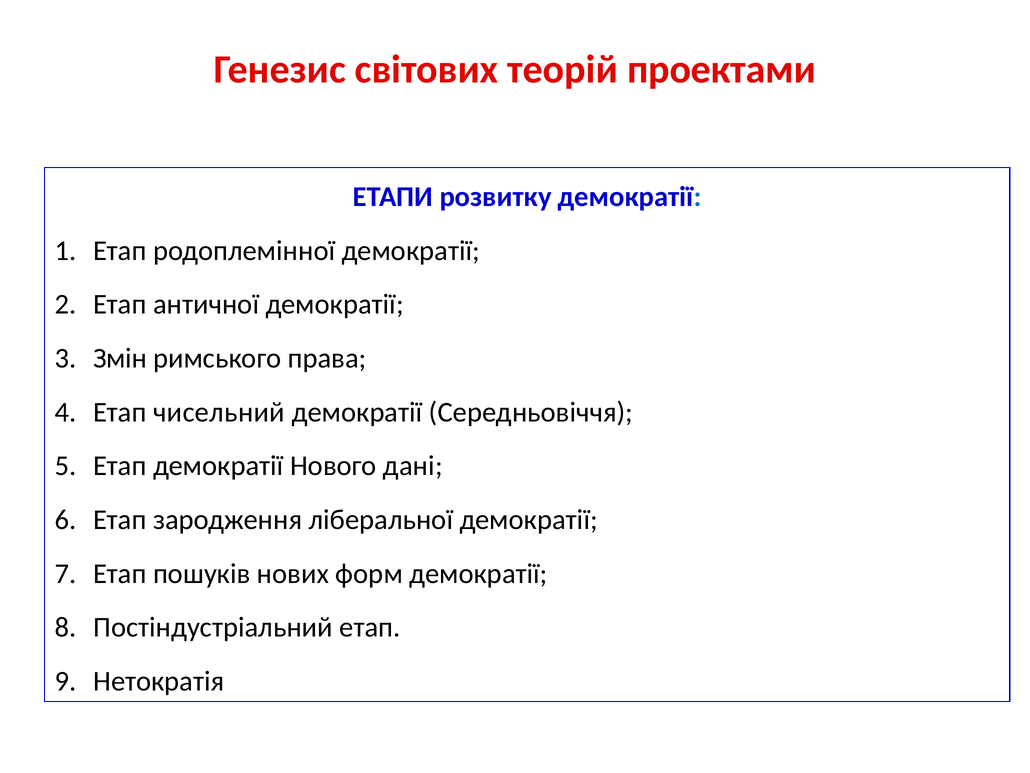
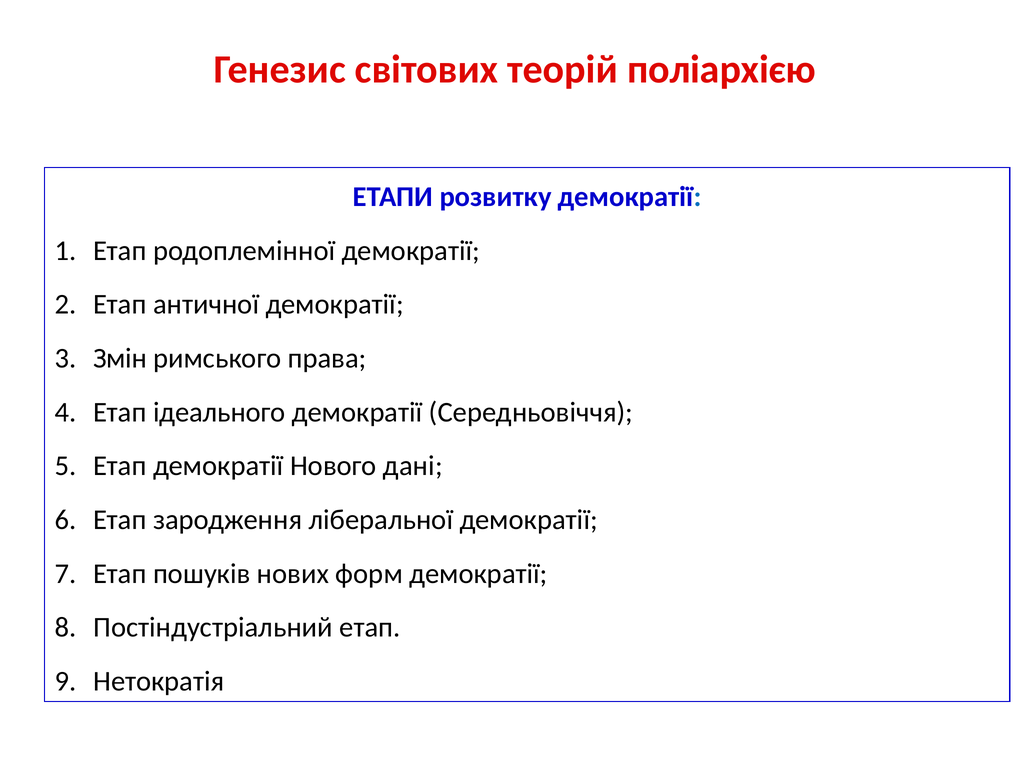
проектами: проектами -> поліархією
чисельний: чисельний -> ідеального
